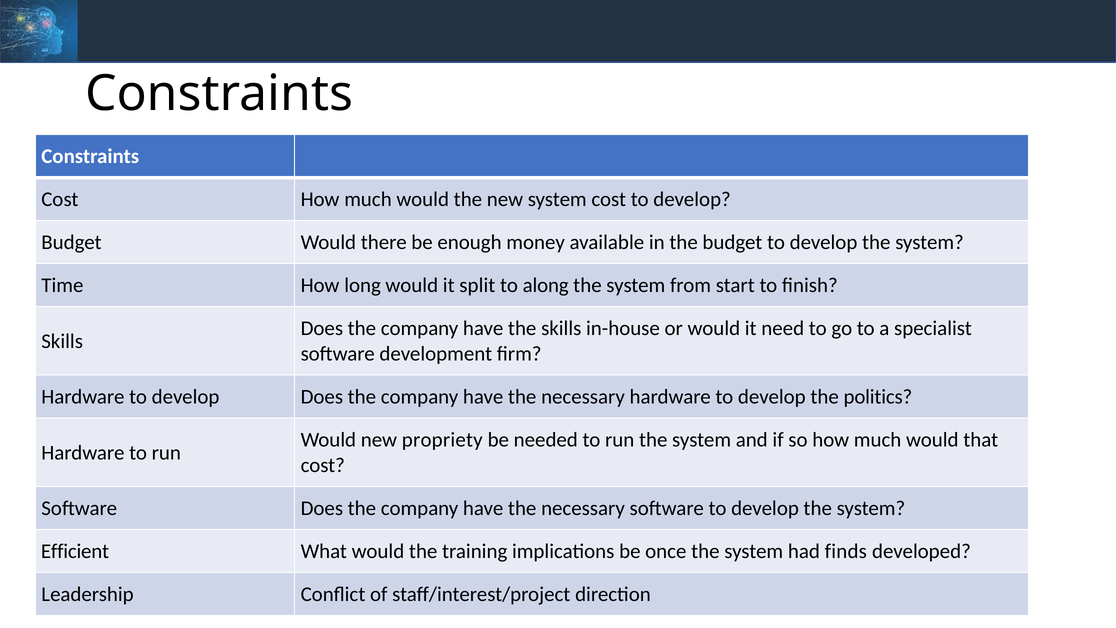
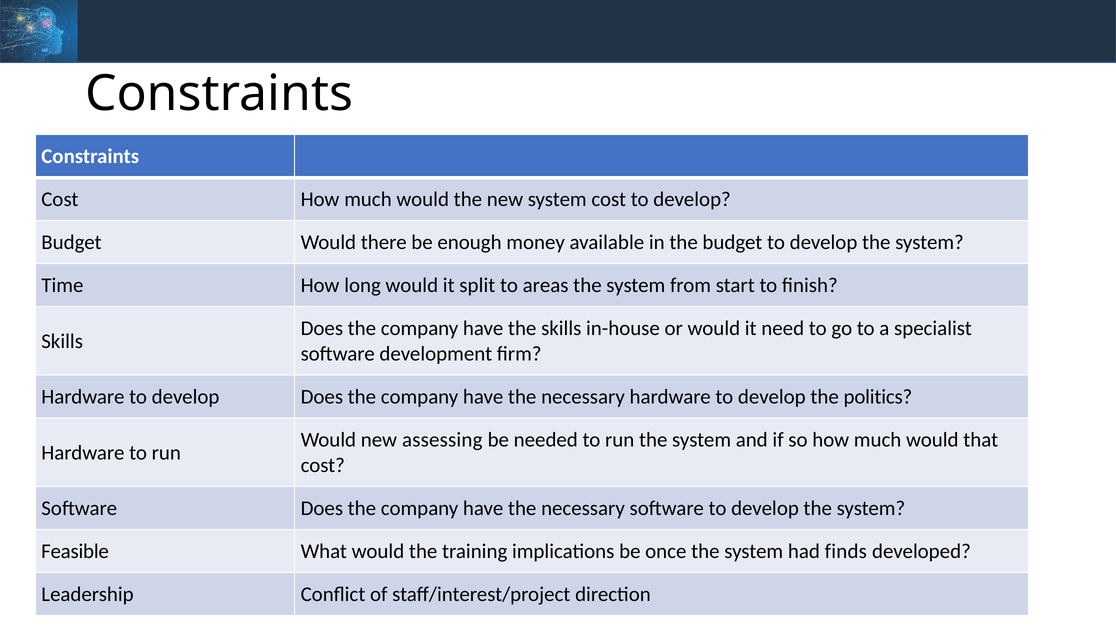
along: along -> areas
propriety: propriety -> assessing
Efficient: Efficient -> Feasible
